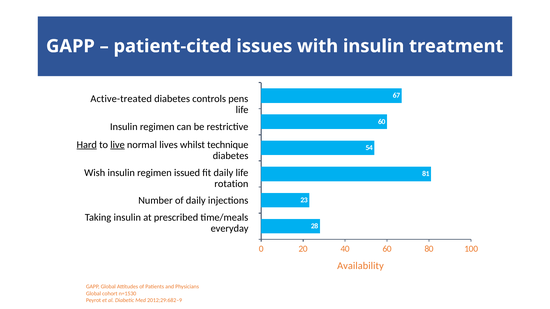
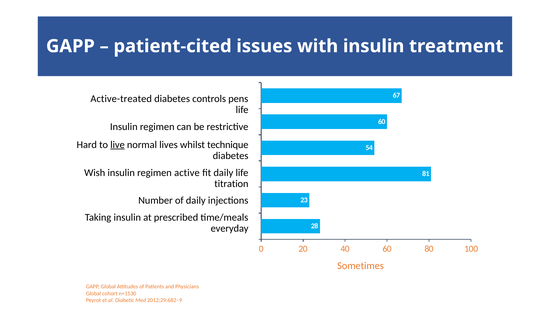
Hard underline: present -> none
issued: issued -> active
rotation: rotation -> titration
Availability: Availability -> Sometimes
